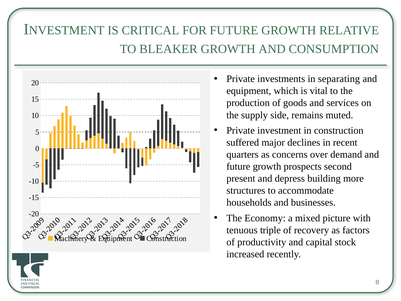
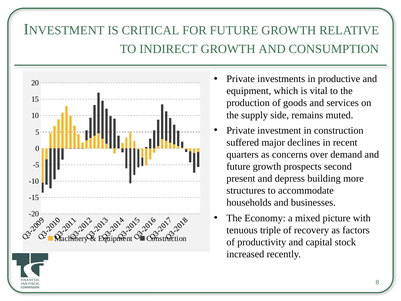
BLEAKER: BLEAKER -> INDIRECT
separating: separating -> productive
